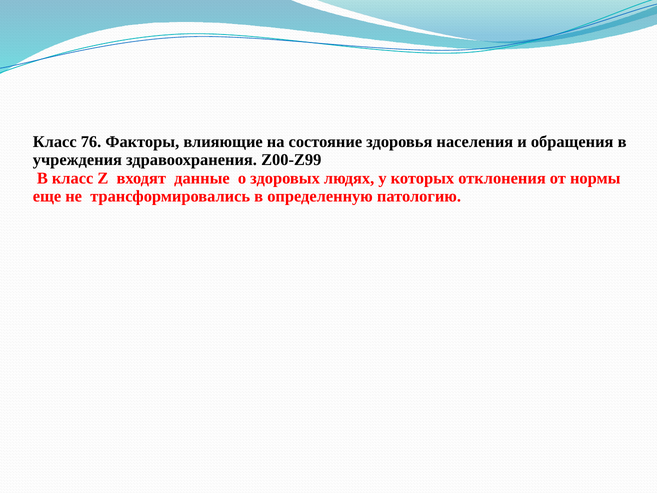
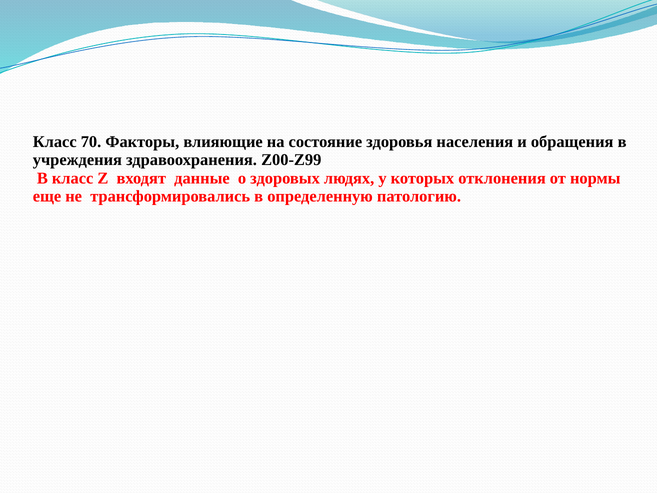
76: 76 -> 70
